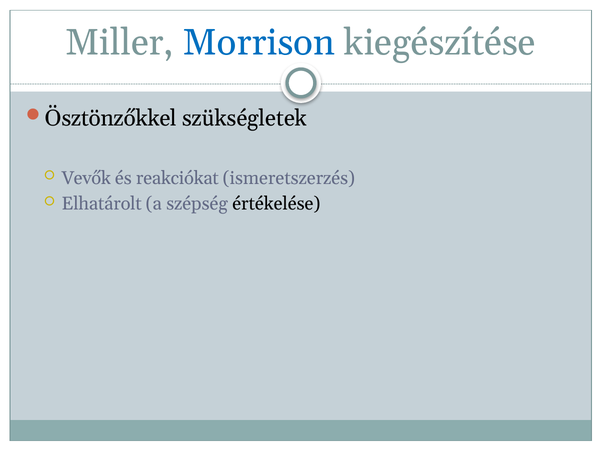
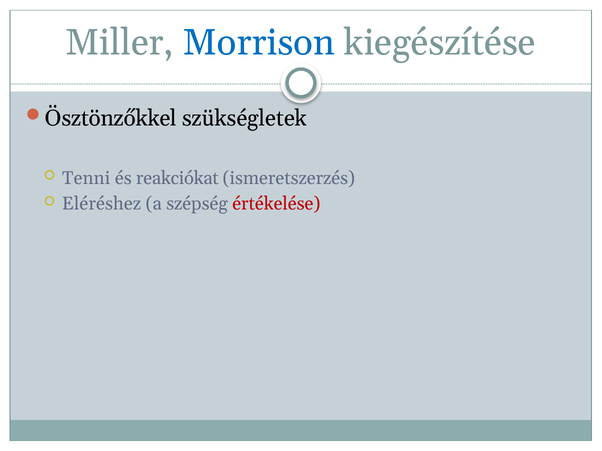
Vevők: Vevők -> Tenni
Elhatárolt: Elhatárolt -> Eléréshez
értékelése colour: black -> red
